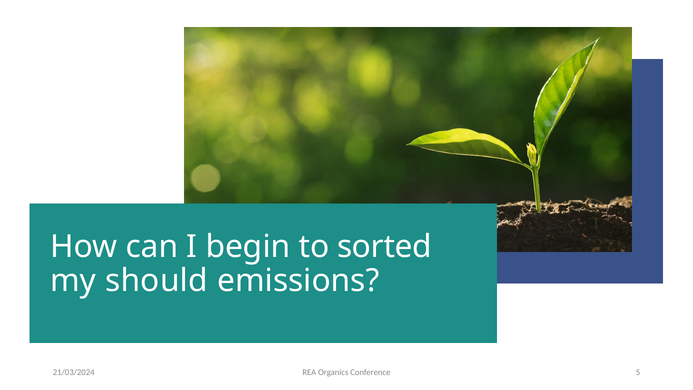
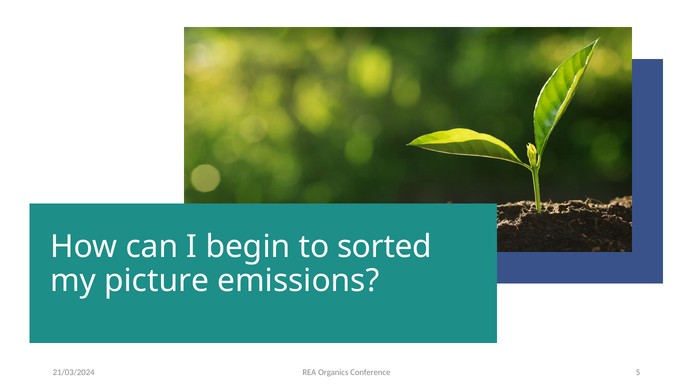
should: should -> picture
